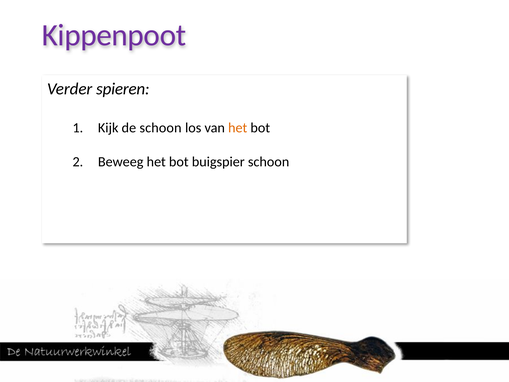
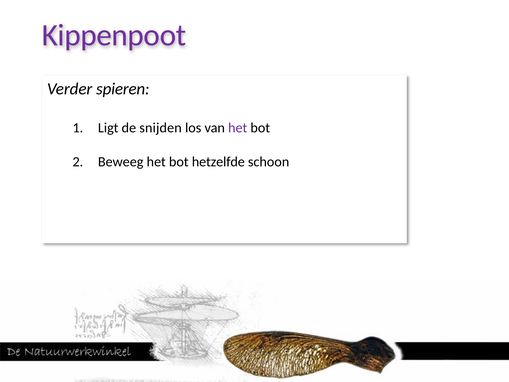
Kijk: Kijk -> Ligt
de schoon: schoon -> snijden
het at (238, 128) colour: orange -> purple
buigspier: buigspier -> hetzelfde
